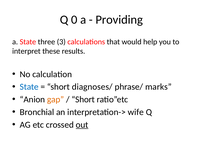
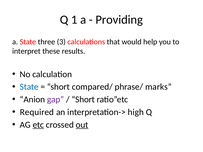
0: 0 -> 1
diagnoses/: diagnoses/ -> compared/
gap colour: orange -> purple
Bronchial: Bronchial -> Required
wife: wife -> high
etc underline: none -> present
